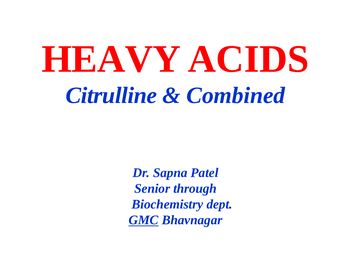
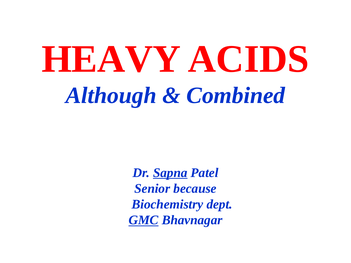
Citrulline: Citrulline -> Although
Sapna underline: none -> present
through: through -> because
